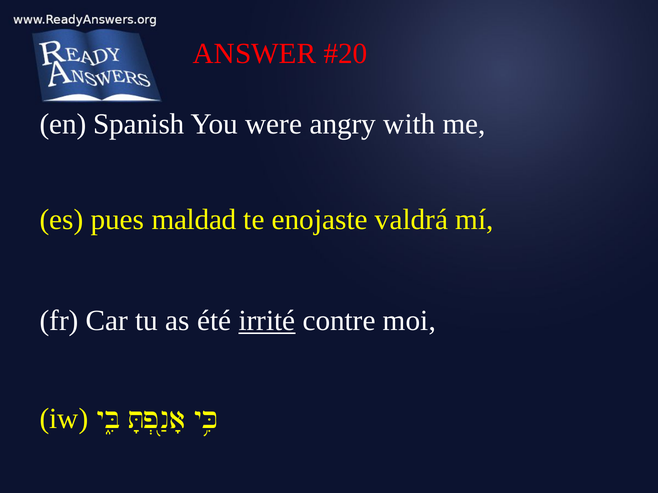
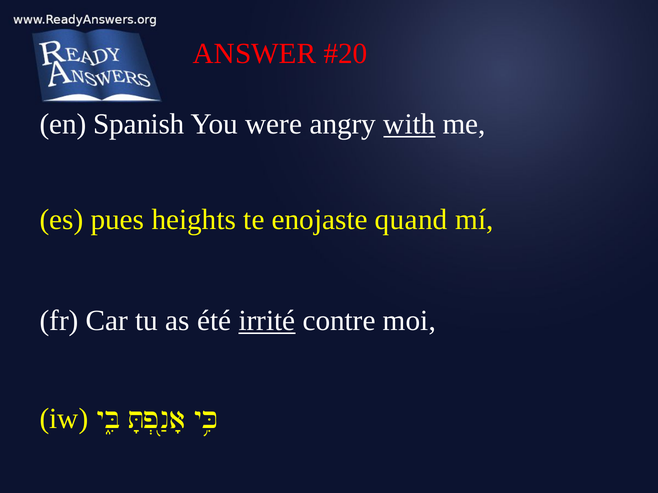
with underline: none -> present
maldad: maldad -> heights
valdrá: valdrá -> quand
